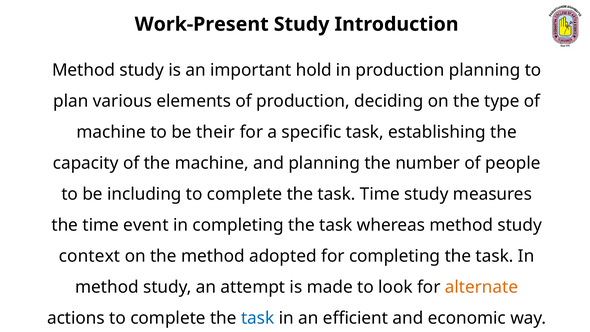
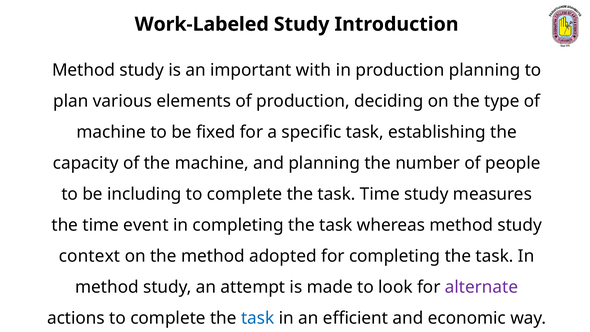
Work-Present: Work-Present -> Work-Labeled
hold: hold -> with
their: their -> fixed
alternate colour: orange -> purple
